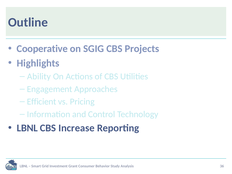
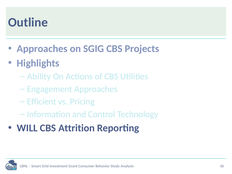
Cooperative at (42, 49): Cooperative -> Approaches
LBNL at (27, 128): LBNL -> WILL
Increase: Increase -> Attrition
